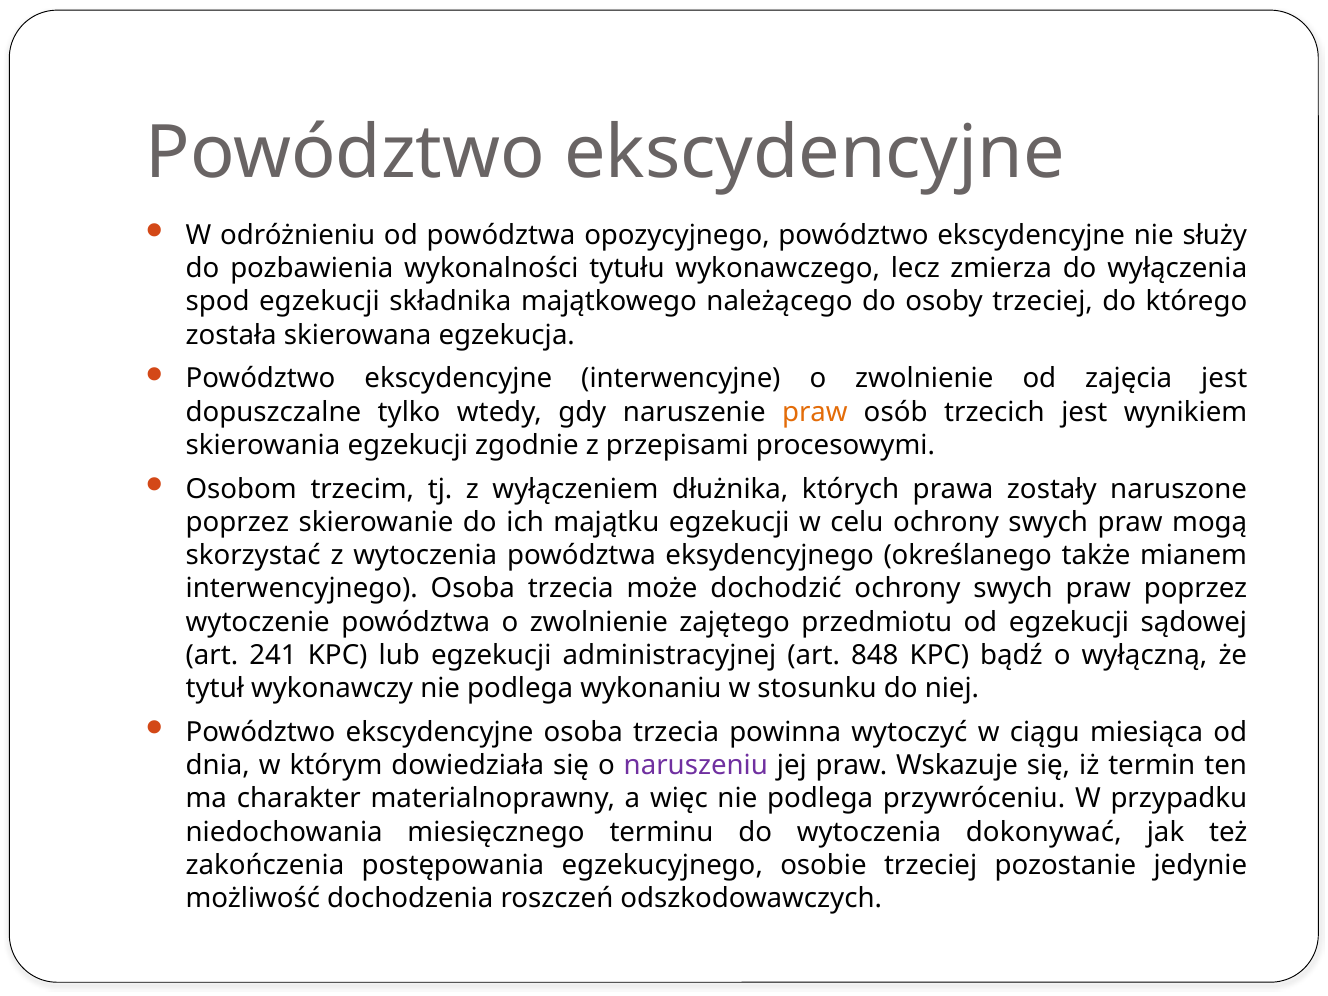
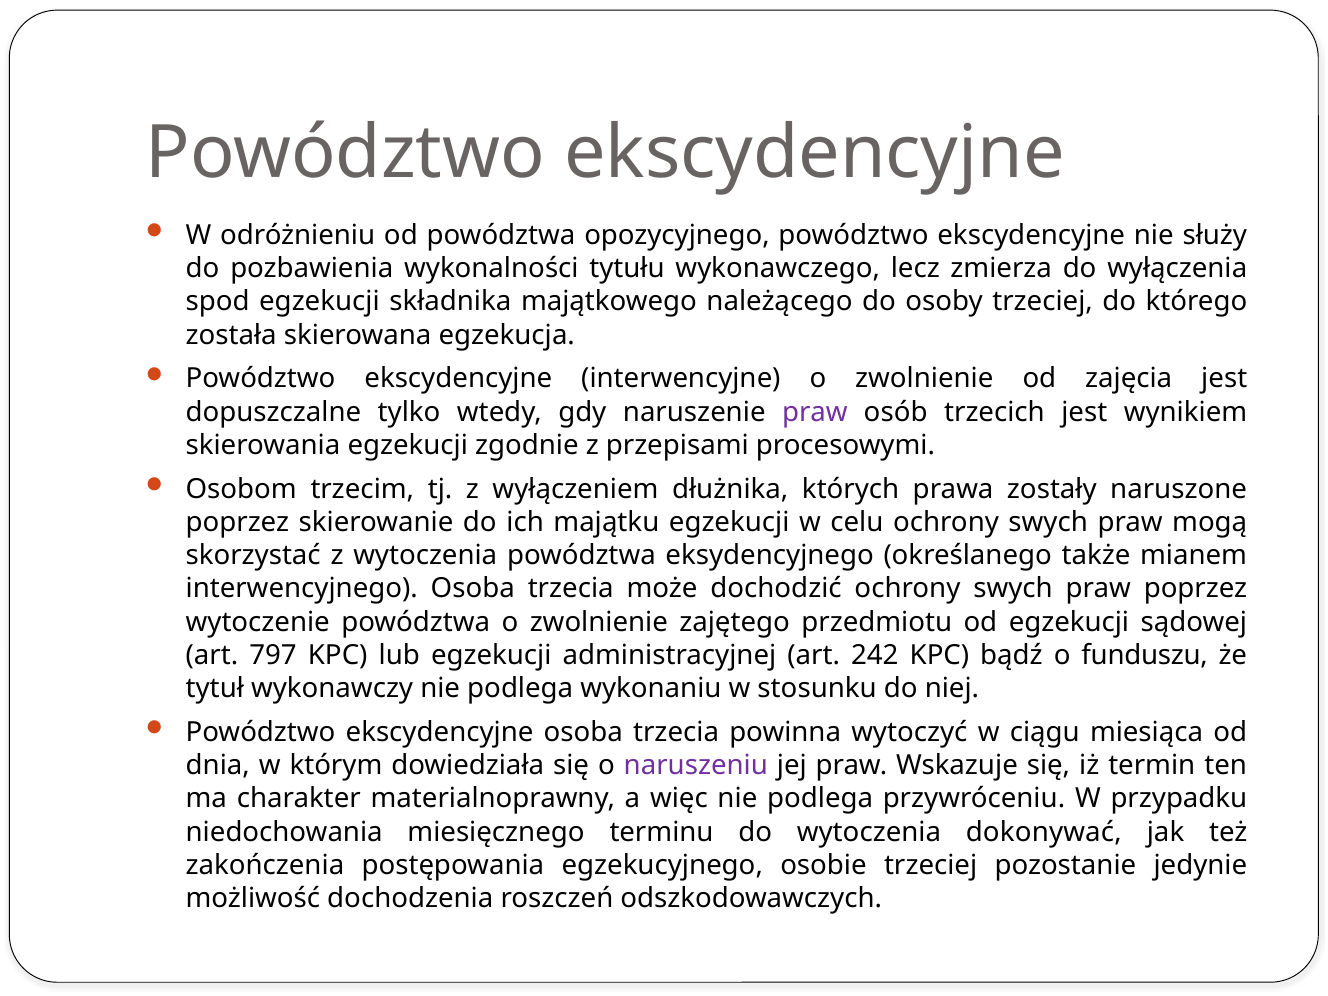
praw at (815, 412) colour: orange -> purple
241: 241 -> 797
848: 848 -> 242
wyłączną: wyłączną -> funduszu
